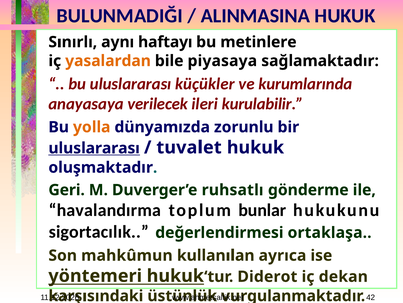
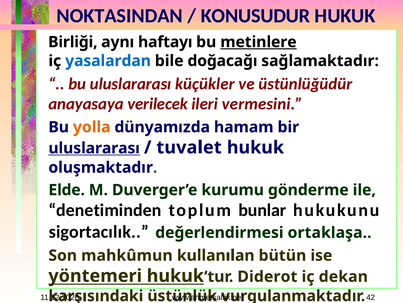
BULUNMADIĞI: BULUNMADIĞI -> NOKTASINDAN
ALINMASINA: ALINMASINA -> KONUSUDUR
Sınırlı: Sınırlı -> Birliği
metinlere underline: none -> present
yasalardan colour: orange -> blue
piyasaya: piyasaya -> doğacağı
kurumlarında: kurumlarında -> üstünlüğüdür
kurulabilir: kurulabilir -> vermesini
zorunlu: zorunlu -> hamam
Geri: Geri -> Elde
ruhsatlı: ruhsatlı -> kurumu
havalandırma: havalandırma -> denetiminden
ayrıca: ayrıca -> bütün
